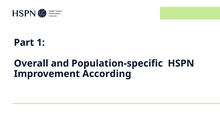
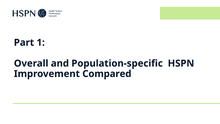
According: According -> Compared
